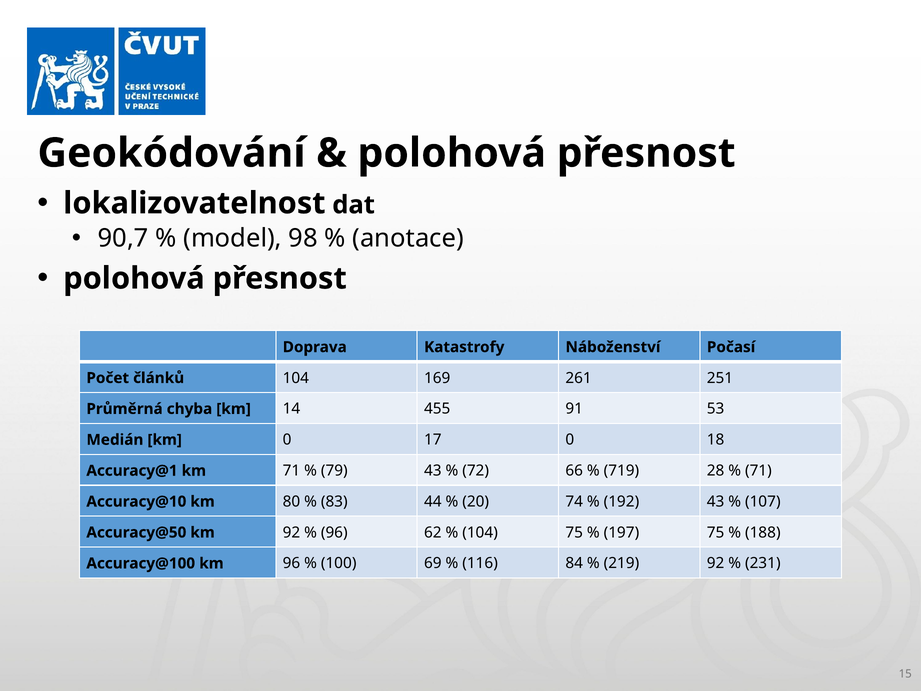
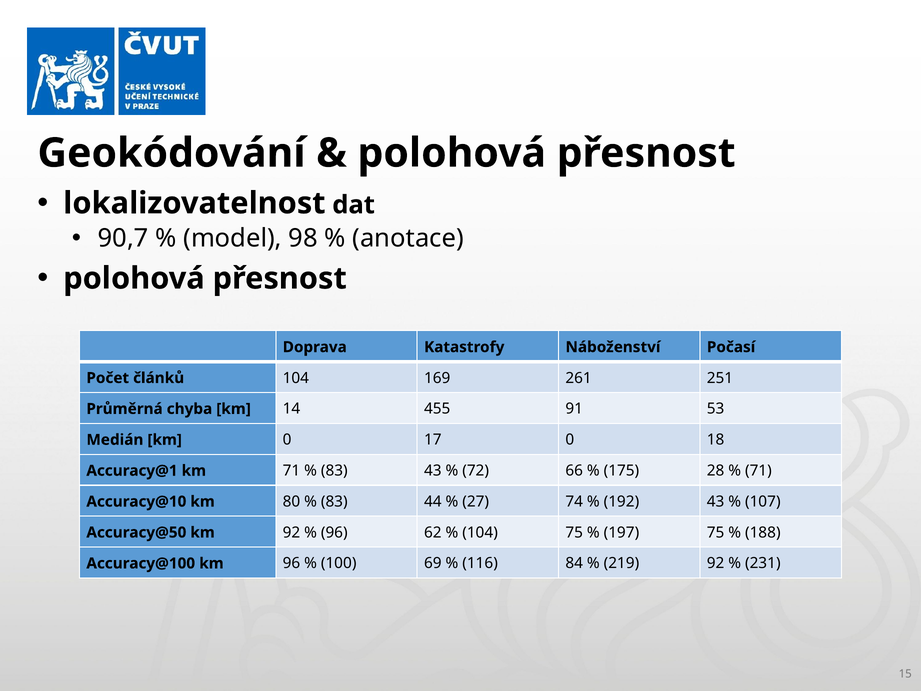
79 at (334, 471): 79 -> 83
719: 719 -> 175
20: 20 -> 27
